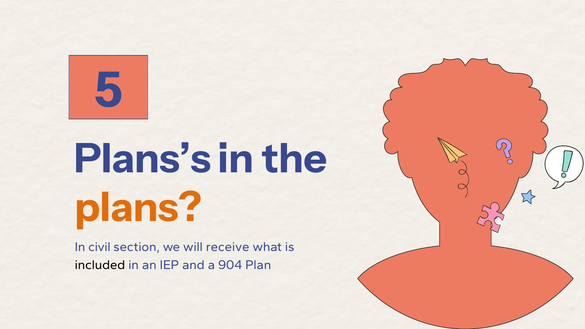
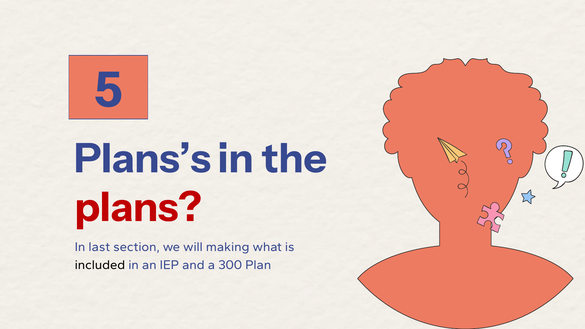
plans colour: orange -> red
civil: civil -> last
receive: receive -> making
904: 904 -> 300
